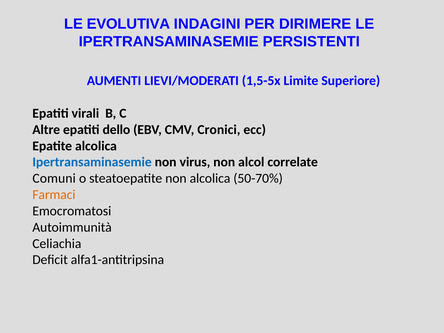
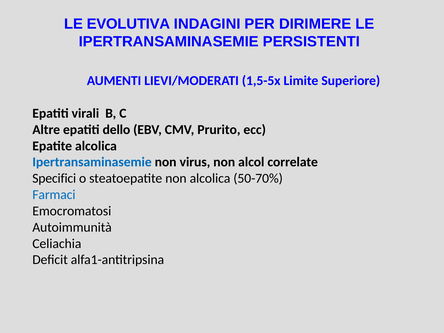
Cronici: Cronici -> Prurito
Comuni: Comuni -> Specifici
Farmaci colour: orange -> blue
